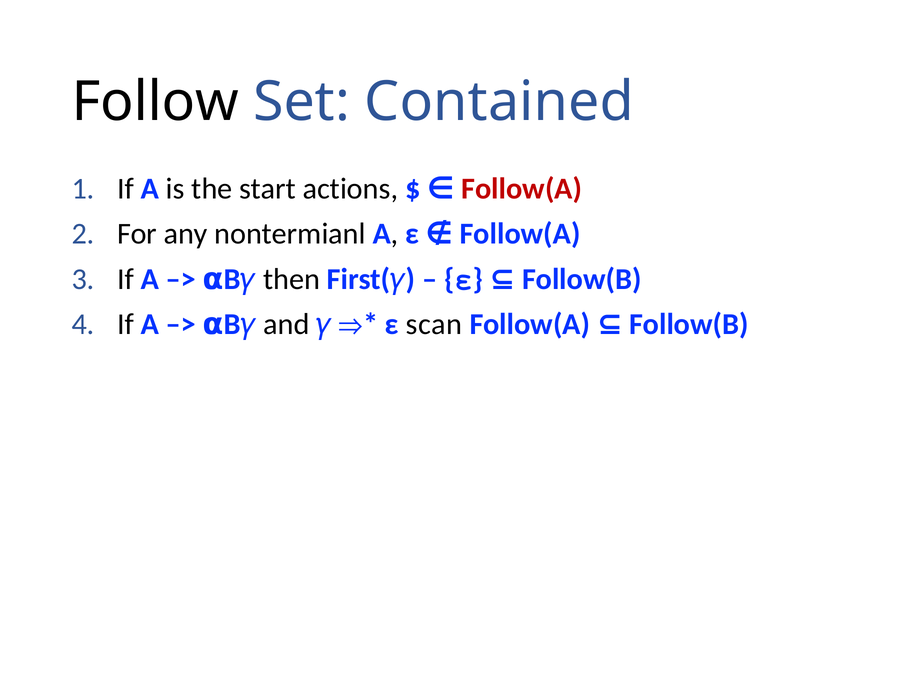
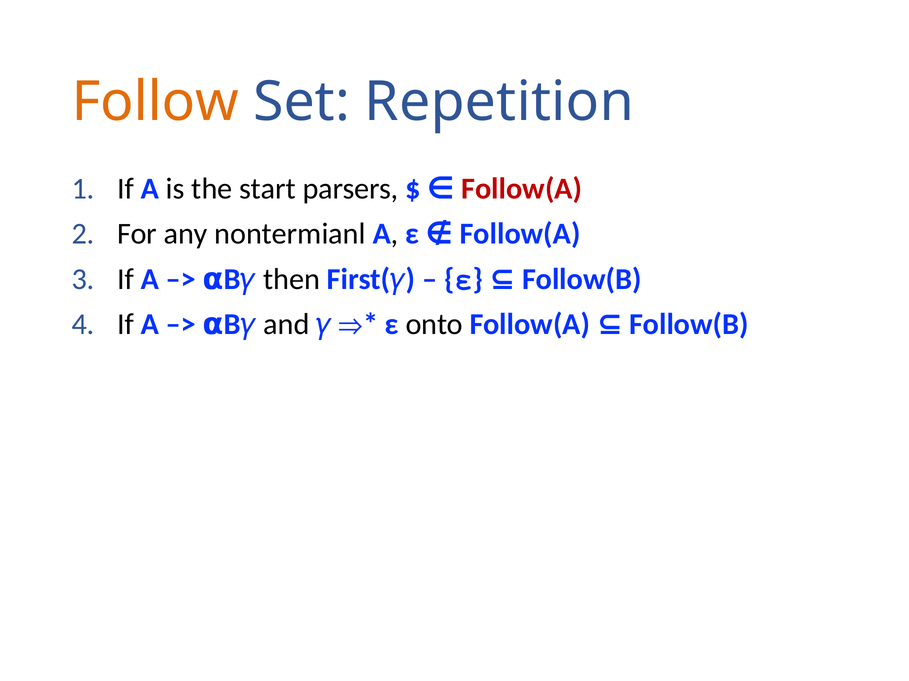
Follow colour: black -> orange
Contained: Contained -> Repetition
actions: actions -> parsers
scan: scan -> onto
